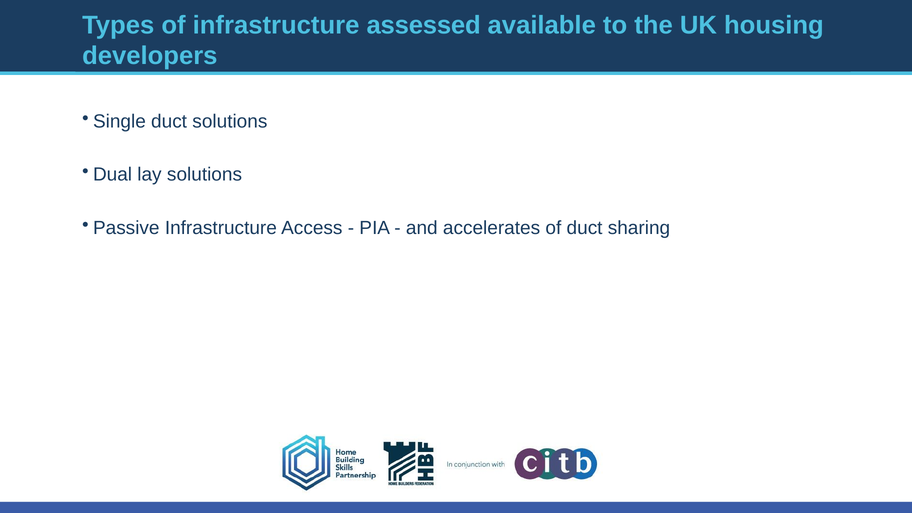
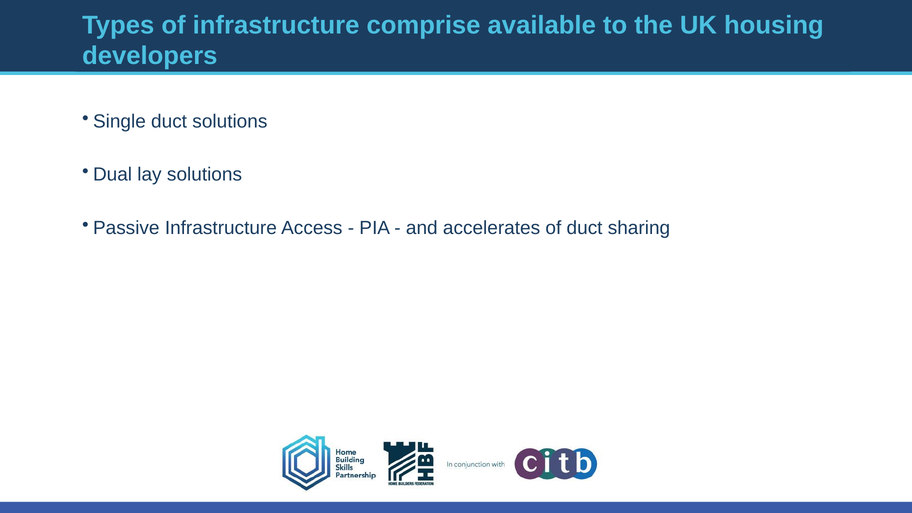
assessed: assessed -> comprise
